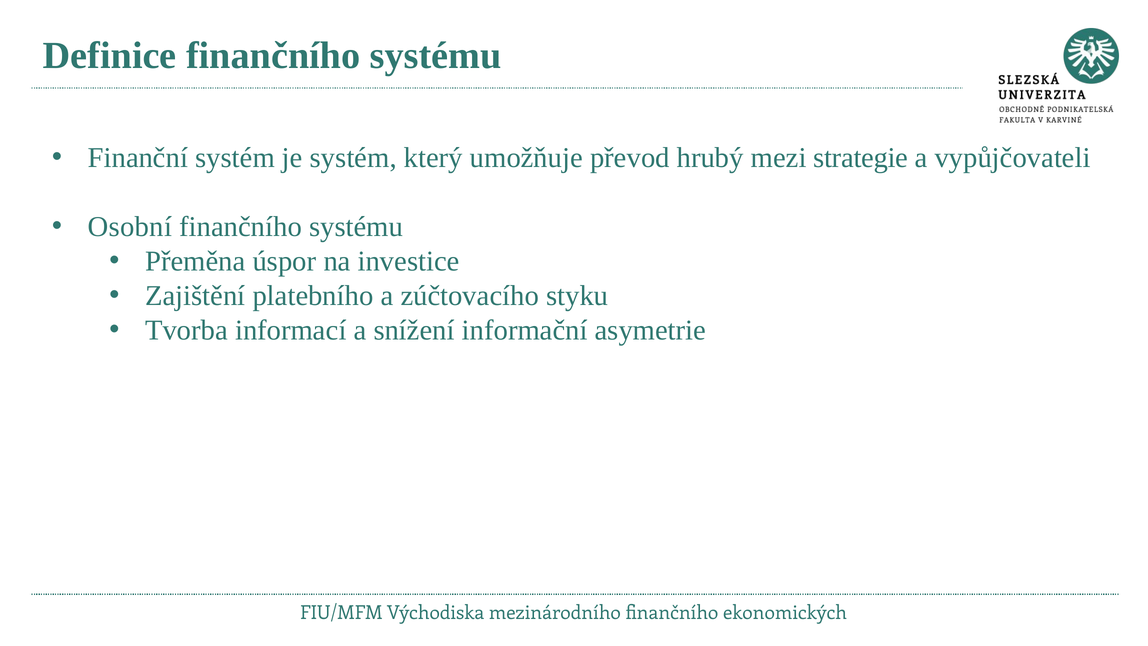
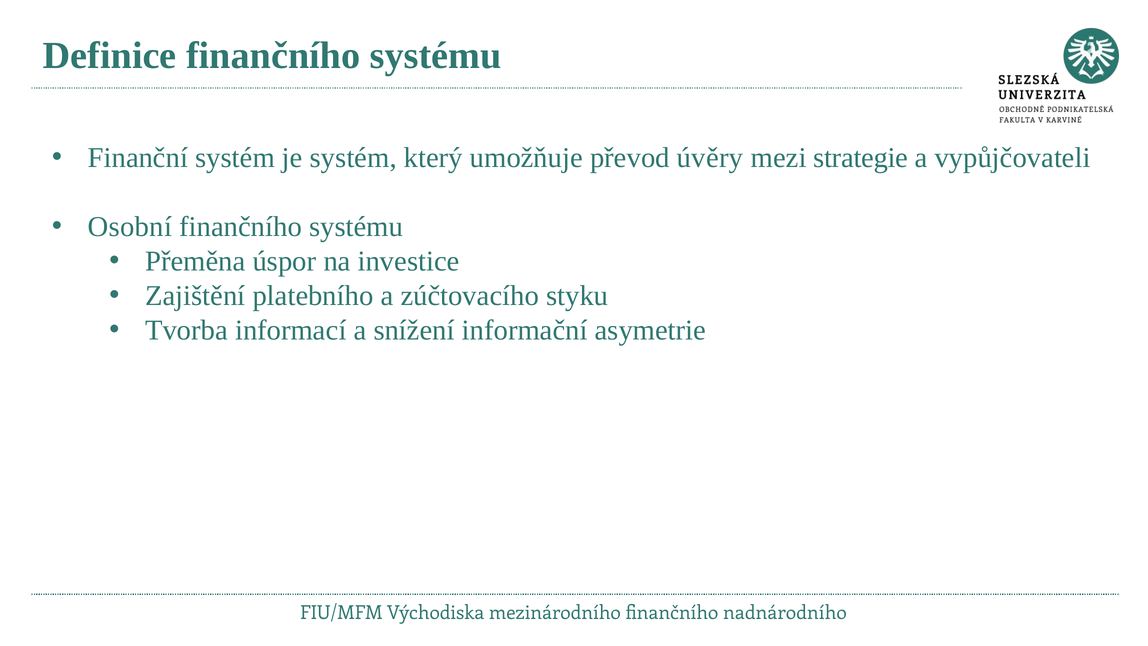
hrubý: hrubý -> úvěry
ekonomických: ekonomických -> nadnárodního
